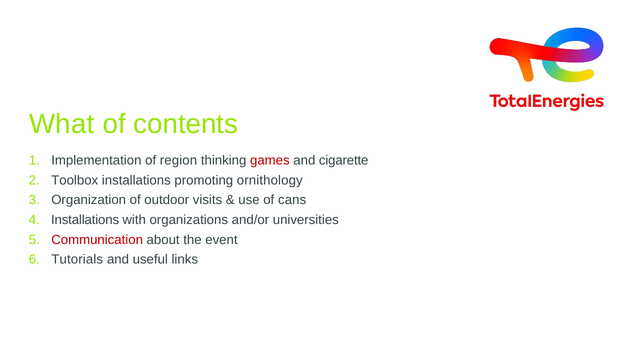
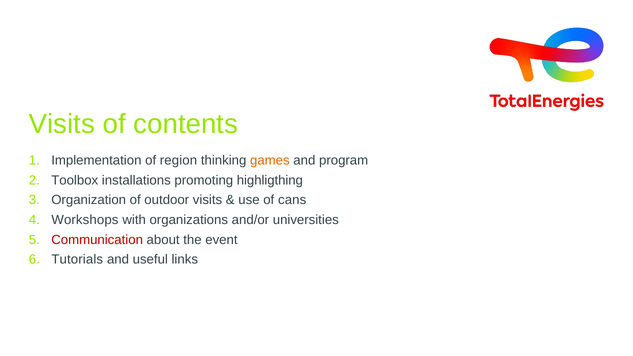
What at (62, 124): What -> Visits
games colour: red -> orange
cigarette: cigarette -> program
ornithology: ornithology -> highligthing
Installations at (85, 220): Installations -> Workshops
